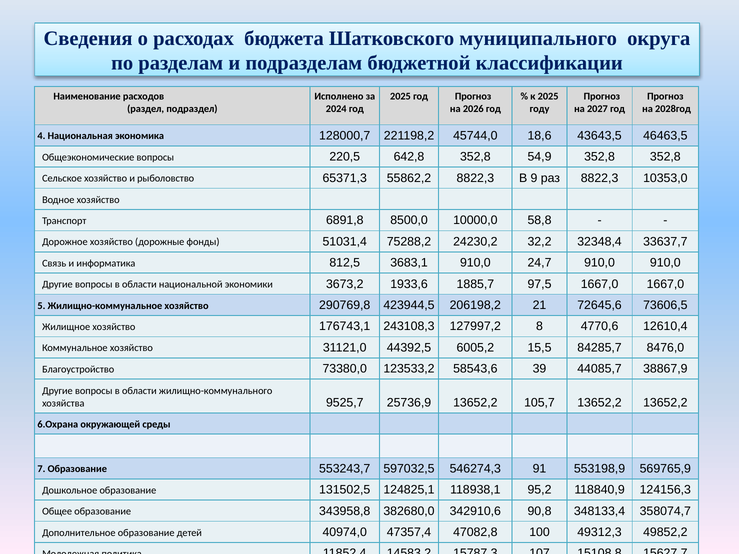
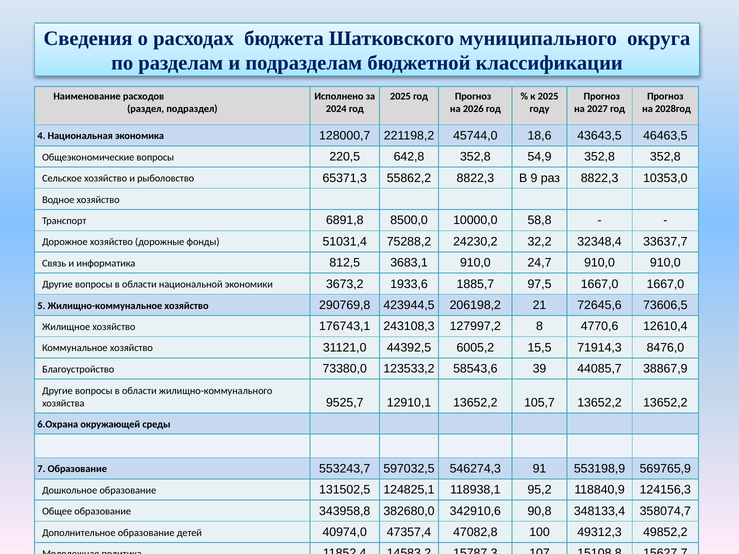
84285,7: 84285,7 -> 71914,3
25736,9: 25736,9 -> 12910,1
